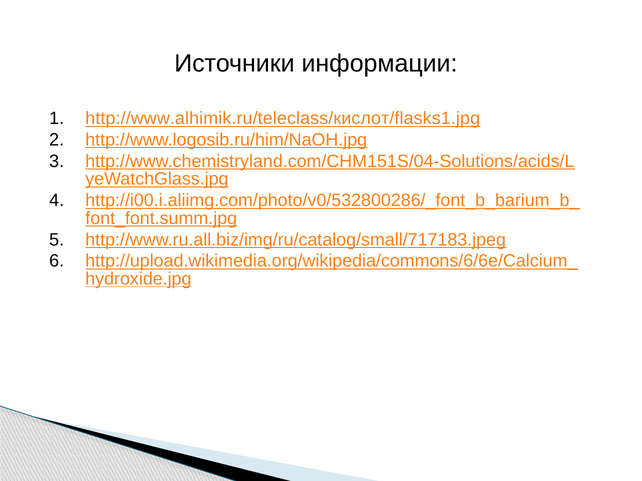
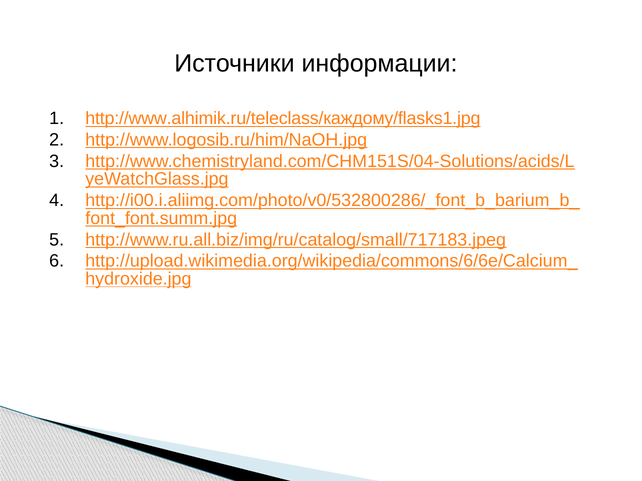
http://www.alhimik.ru/teleclass/кислот/flasks1.jpg: http://www.alhimik.ru/teleclass/кислот/flasks1.jpg -> http://www.alhimik.ru/teleclass/каждому/flasks1.jpg
